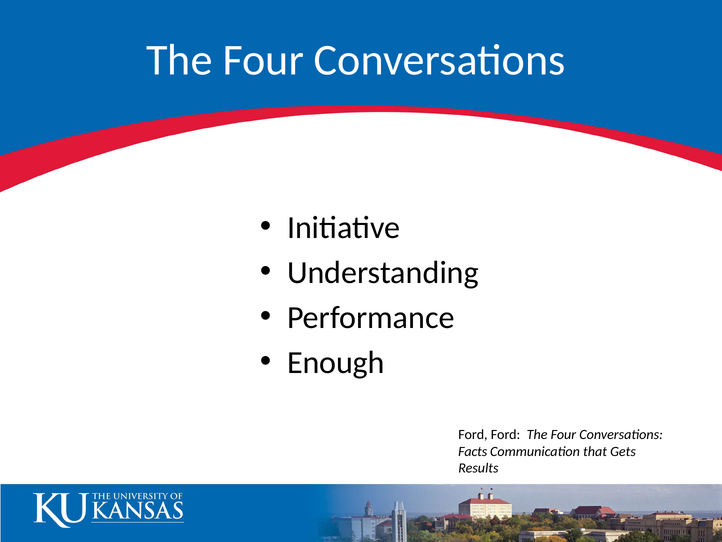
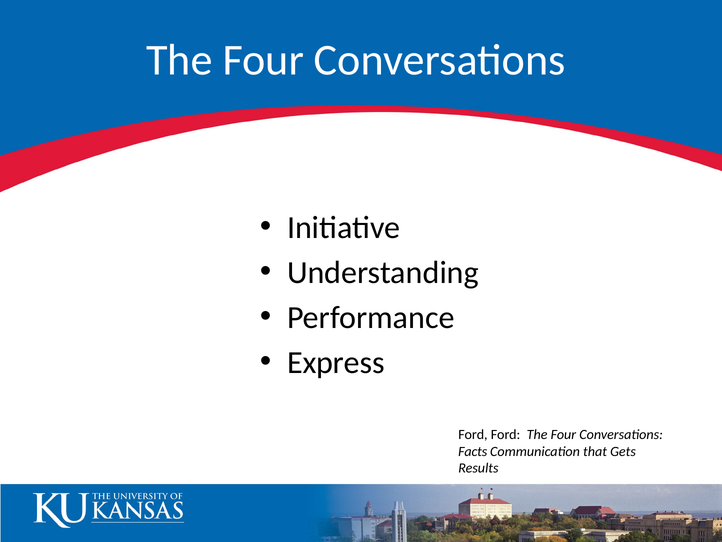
Enough: Enough -> Express
